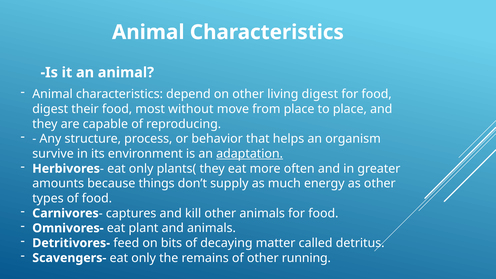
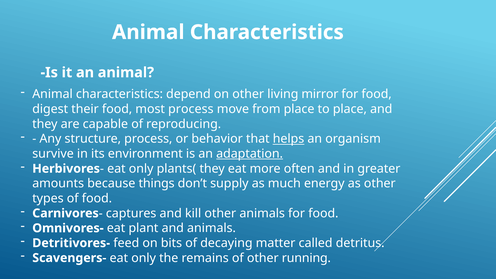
living digest: digest -> mirror
most without: without -> process
helps underline: none -> present
